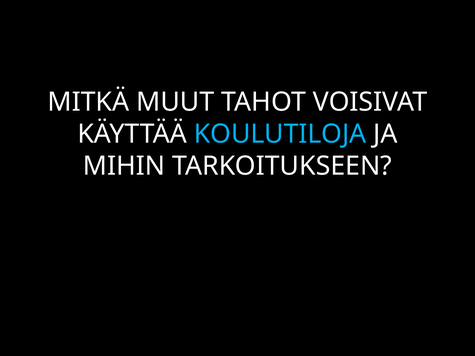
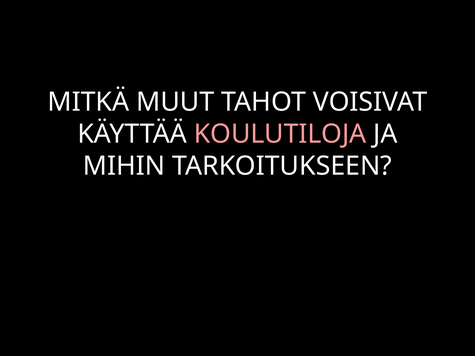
KOULUTILOJA colour: light blue -> pink
